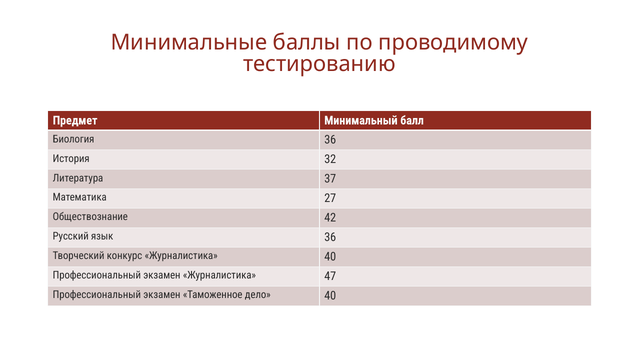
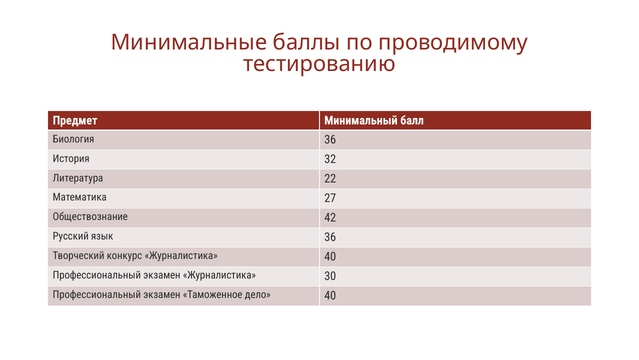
37: 37 -> 22
47: 47 -> 30
